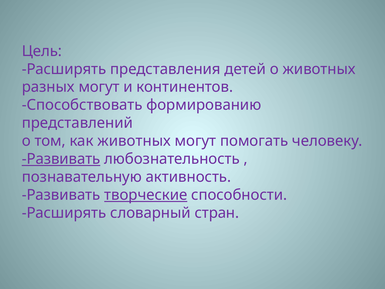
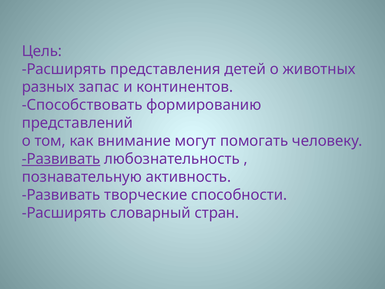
разных могут: могут -> запас
как животных: животных -> внимание
творческие underline: present -> none
